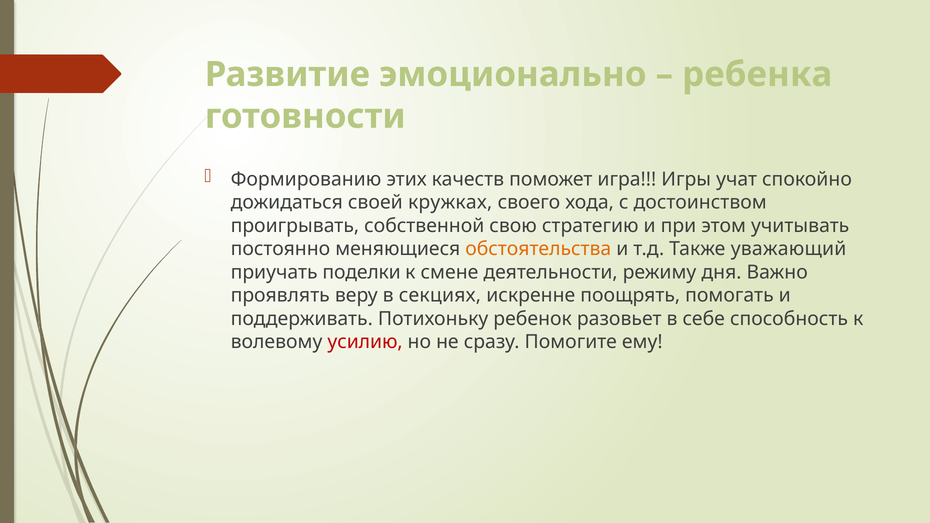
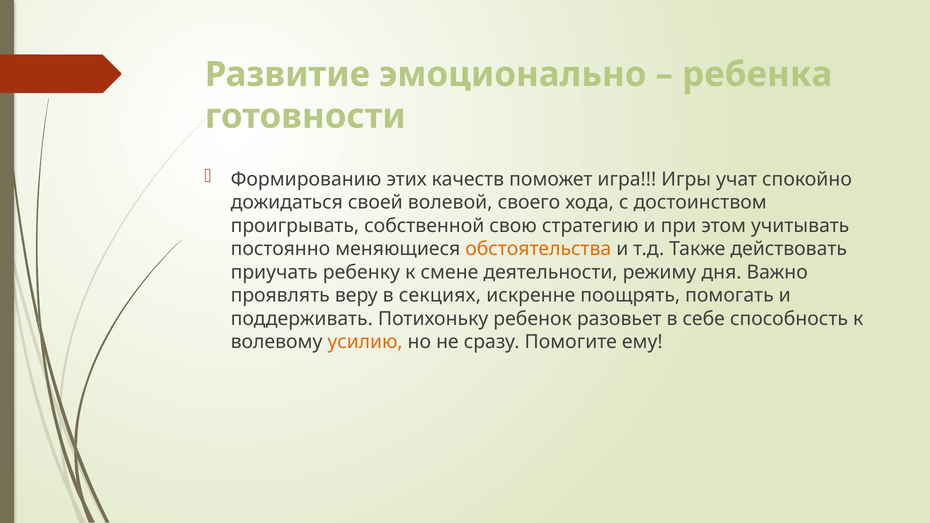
кружках: кружках -> волевой
уважающий: уважающий -> действовать
поделки: поделки -> ребенку
усилию colour: red -> orange
